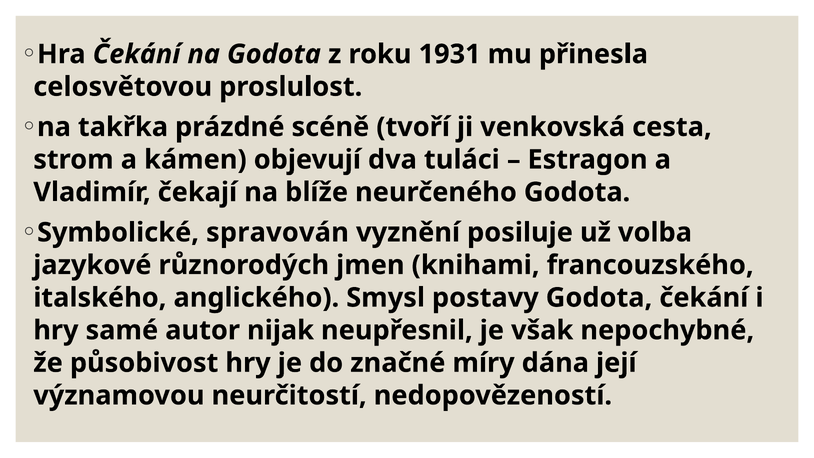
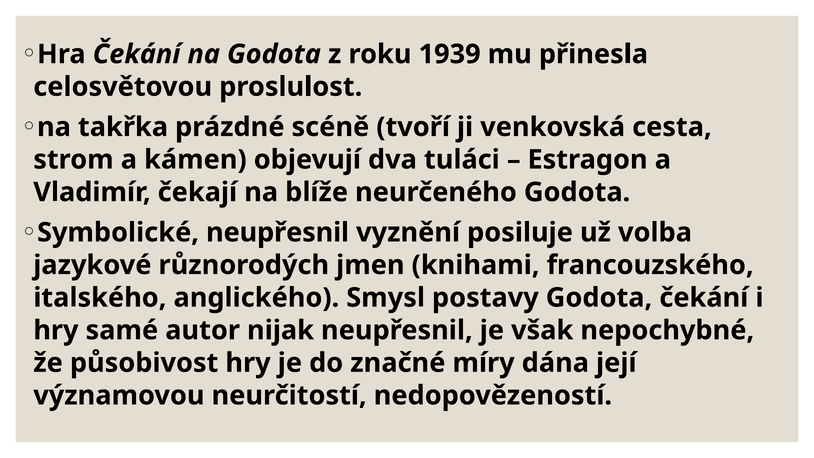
1931: 1931 -> 1939
Symbolické spravován: spravován -> neupřesnil
